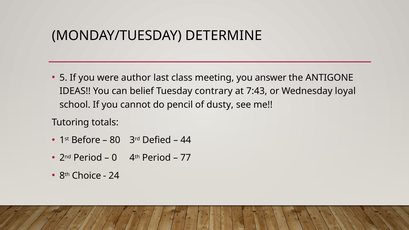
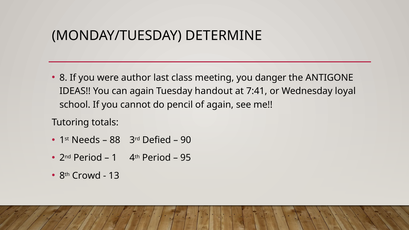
5: 5 -> 8
answer: answer -> danger
can belief: belief -> again
contrary: contrary -> handout
7:43: 7:43 -> 7:41
of dusty: dusty -> again
Before: Before -> Needs
80: 80 -> 88
44: 44 -> 90
0: 0 -> 1
77: 77 -> 95
Choice: Choice -> Crowd
24: 24 -> 13
